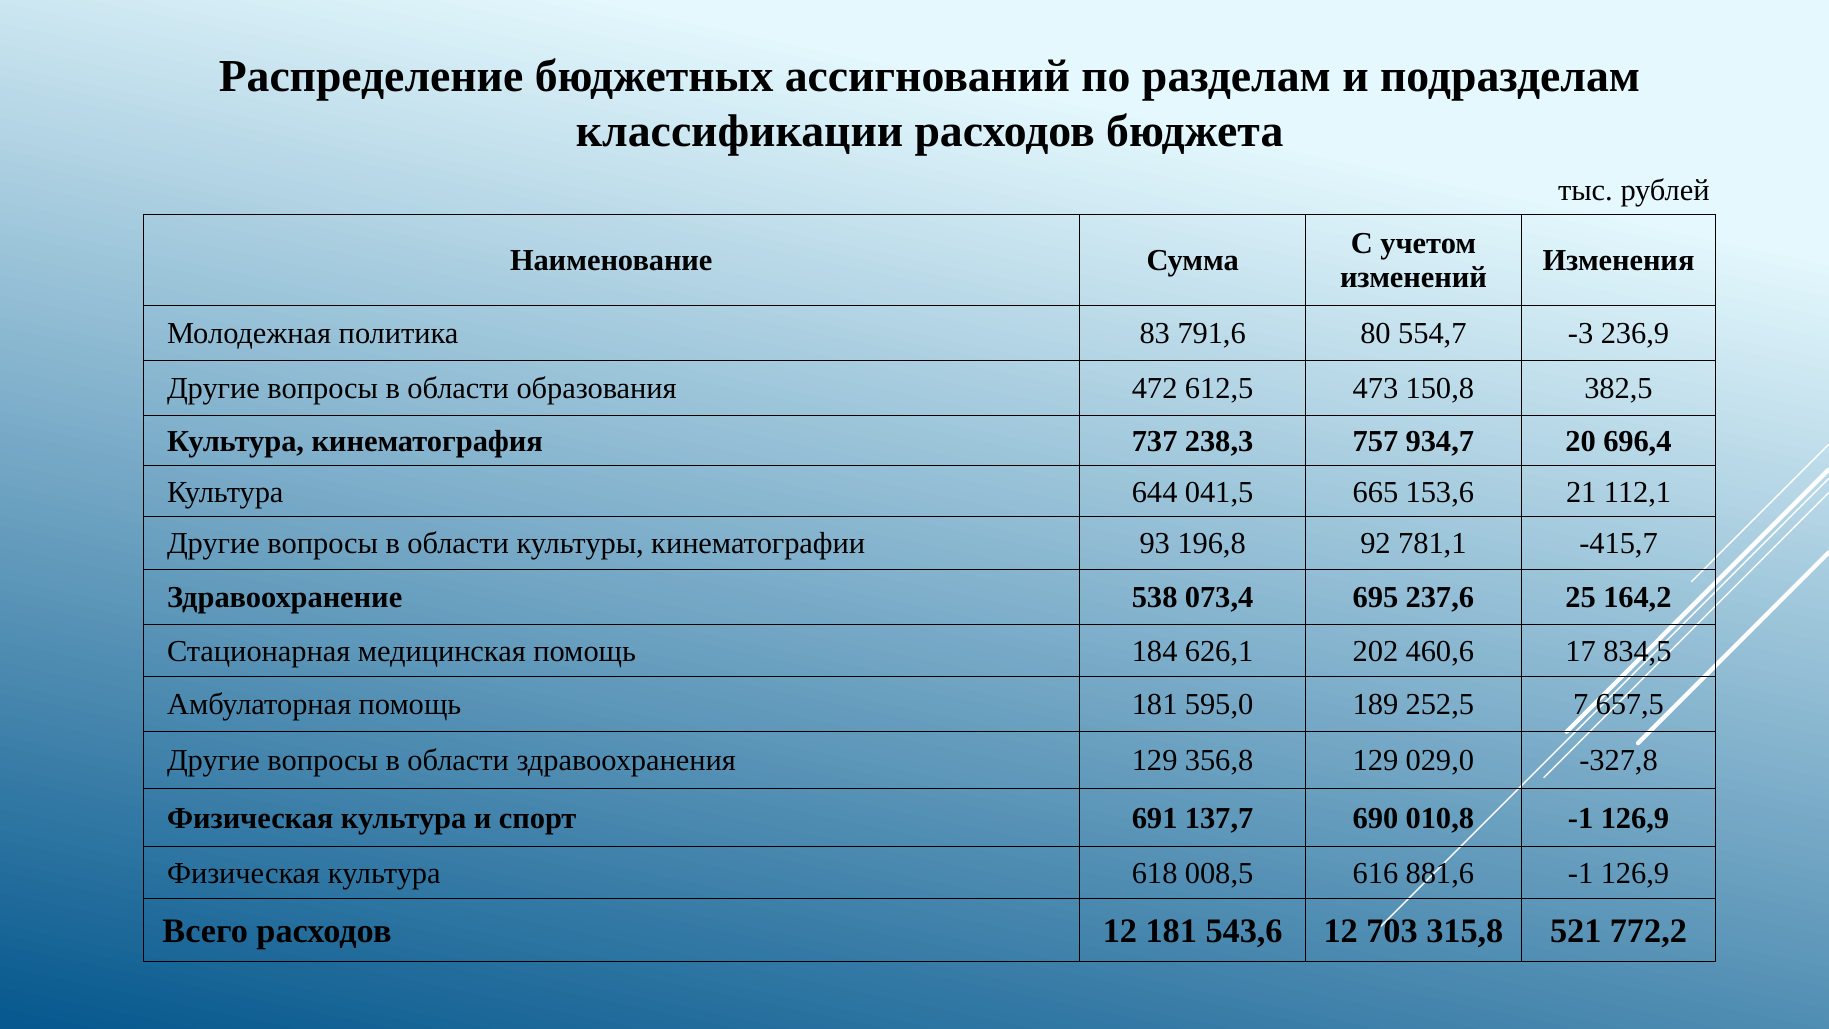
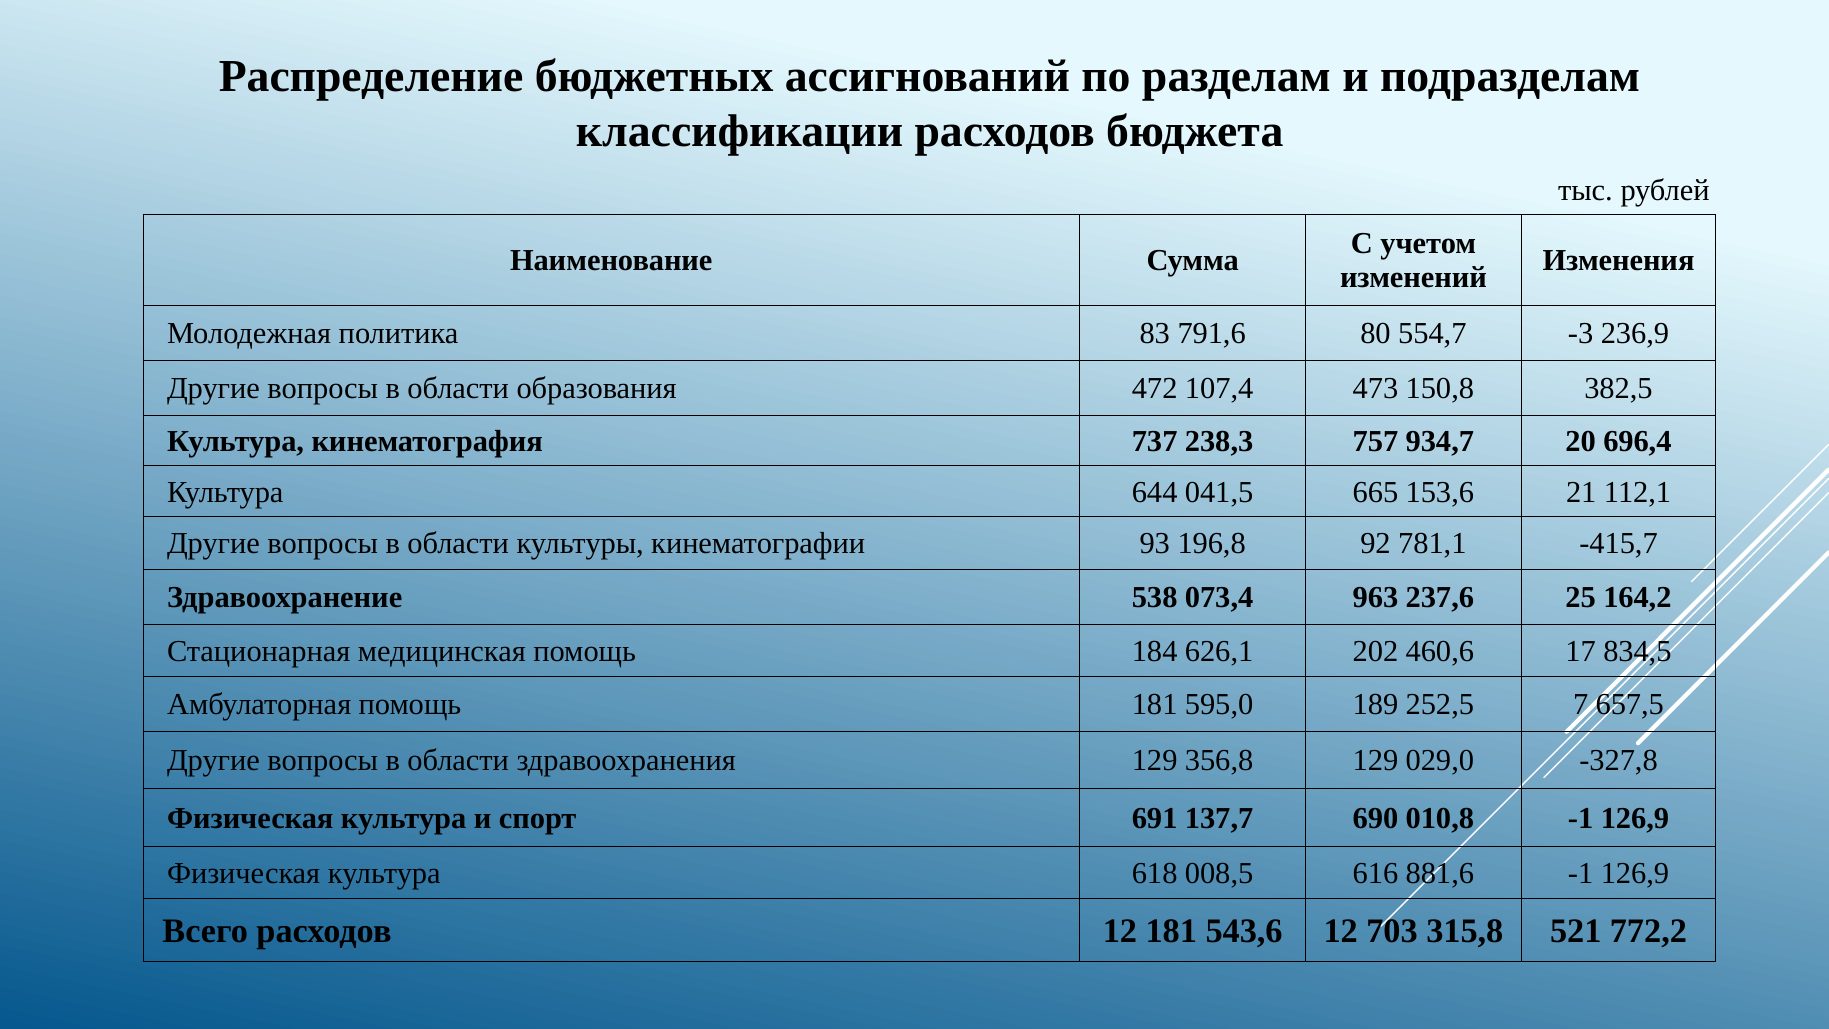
612,5: 612,5 -> 107,4
695: 695 -> 963
